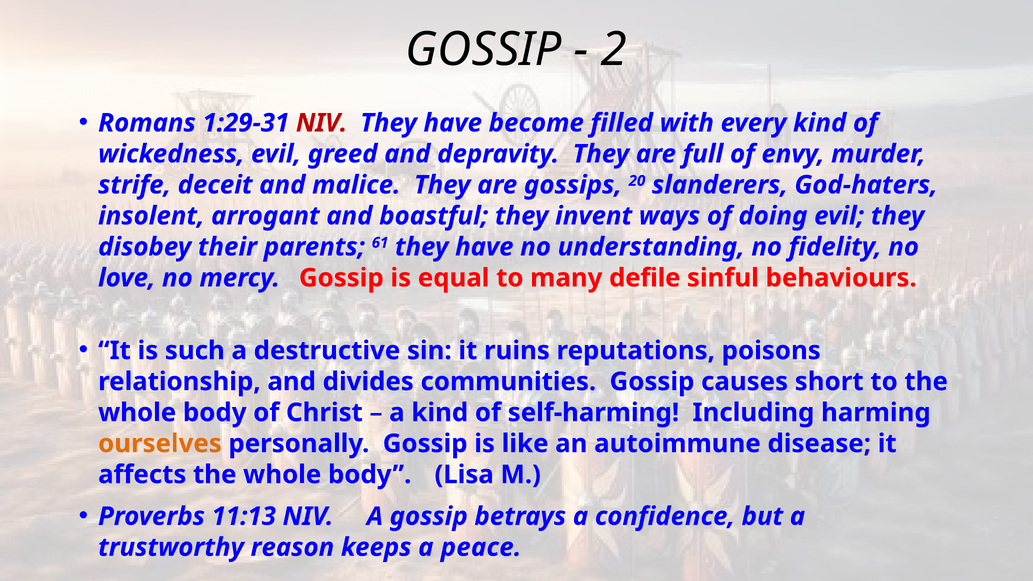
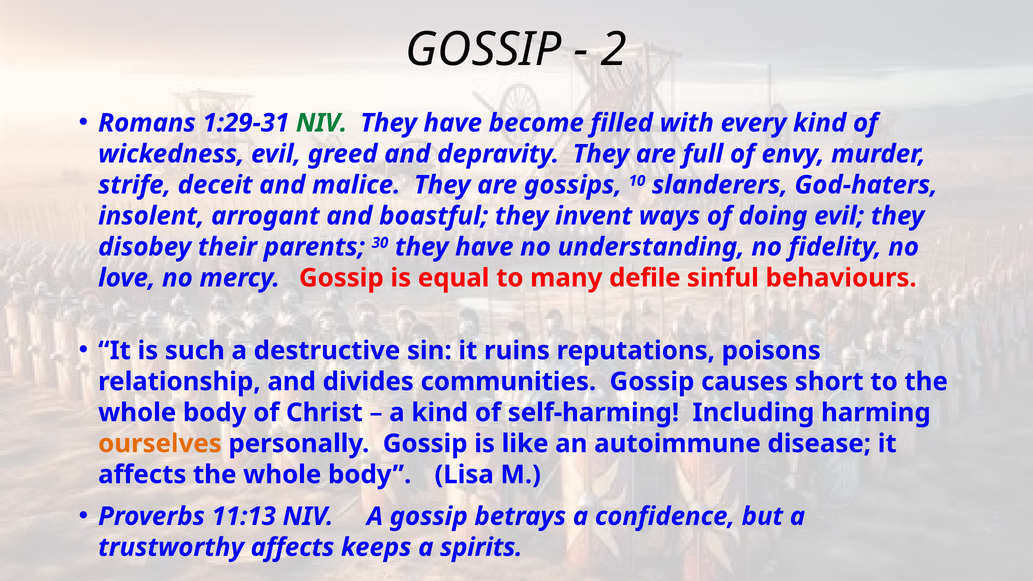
NIV at (322, 123) colour: red -> green
20: 20 -> 10
61: 61 -> 30
trustworthy reason: reason -> affects
peace: peace -> spirits
